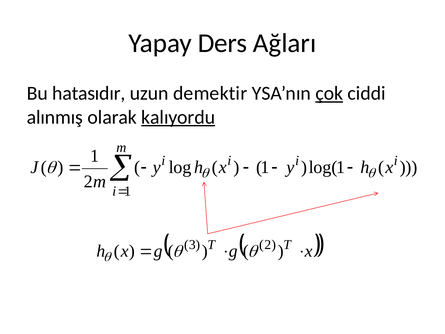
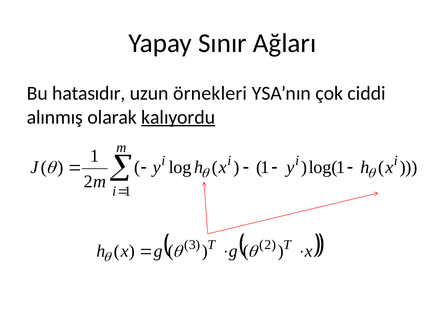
Ders: Ders -> Sınır
demektir: demektir -> örnekleri
çok underline: present -> none
